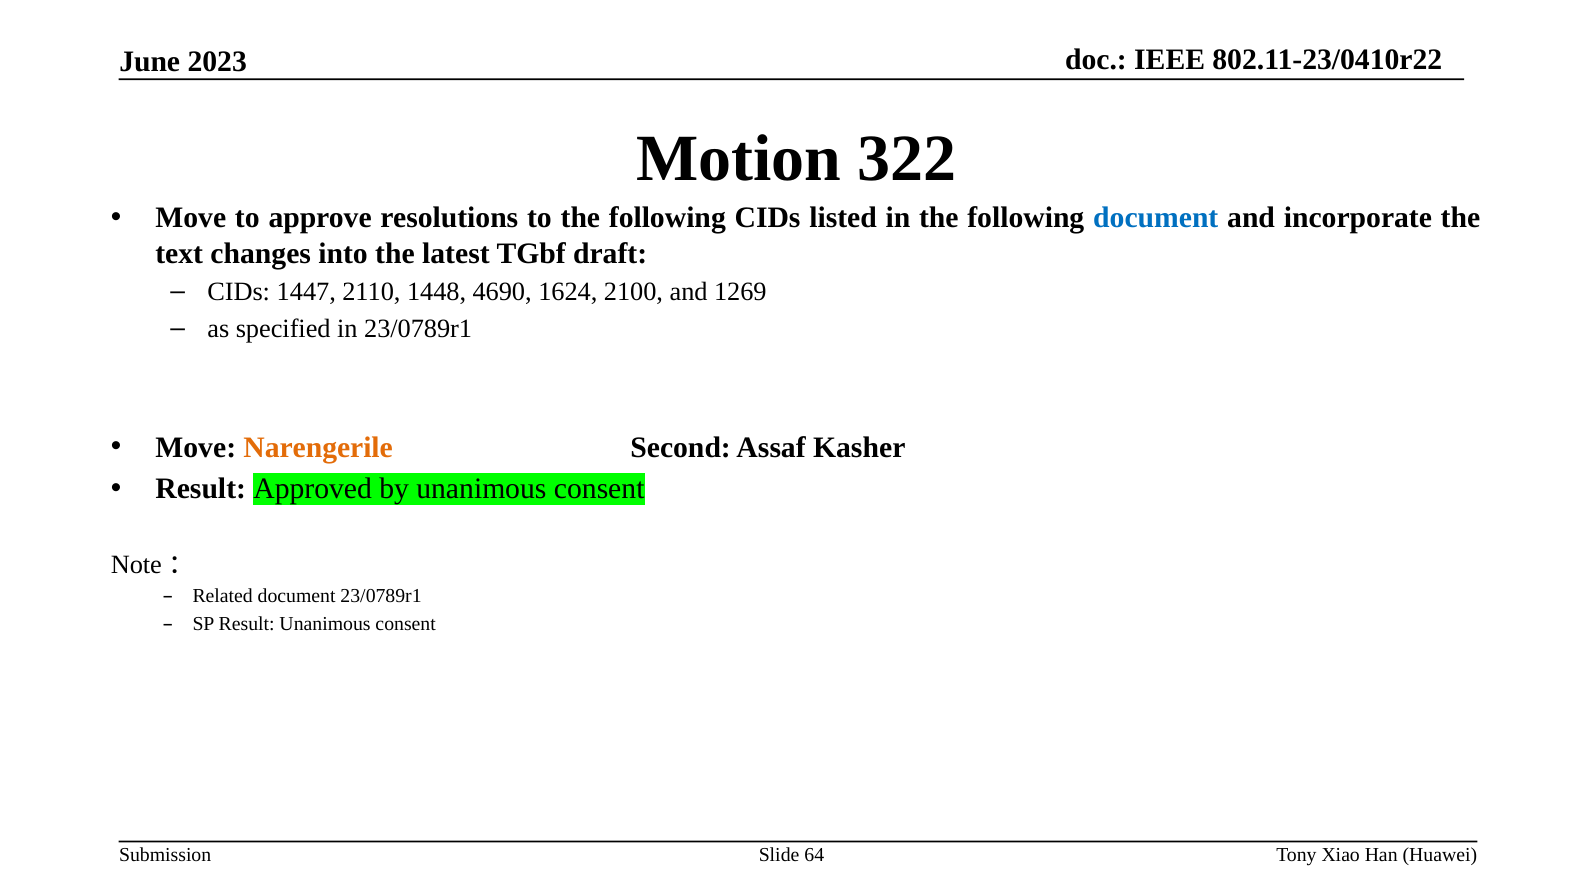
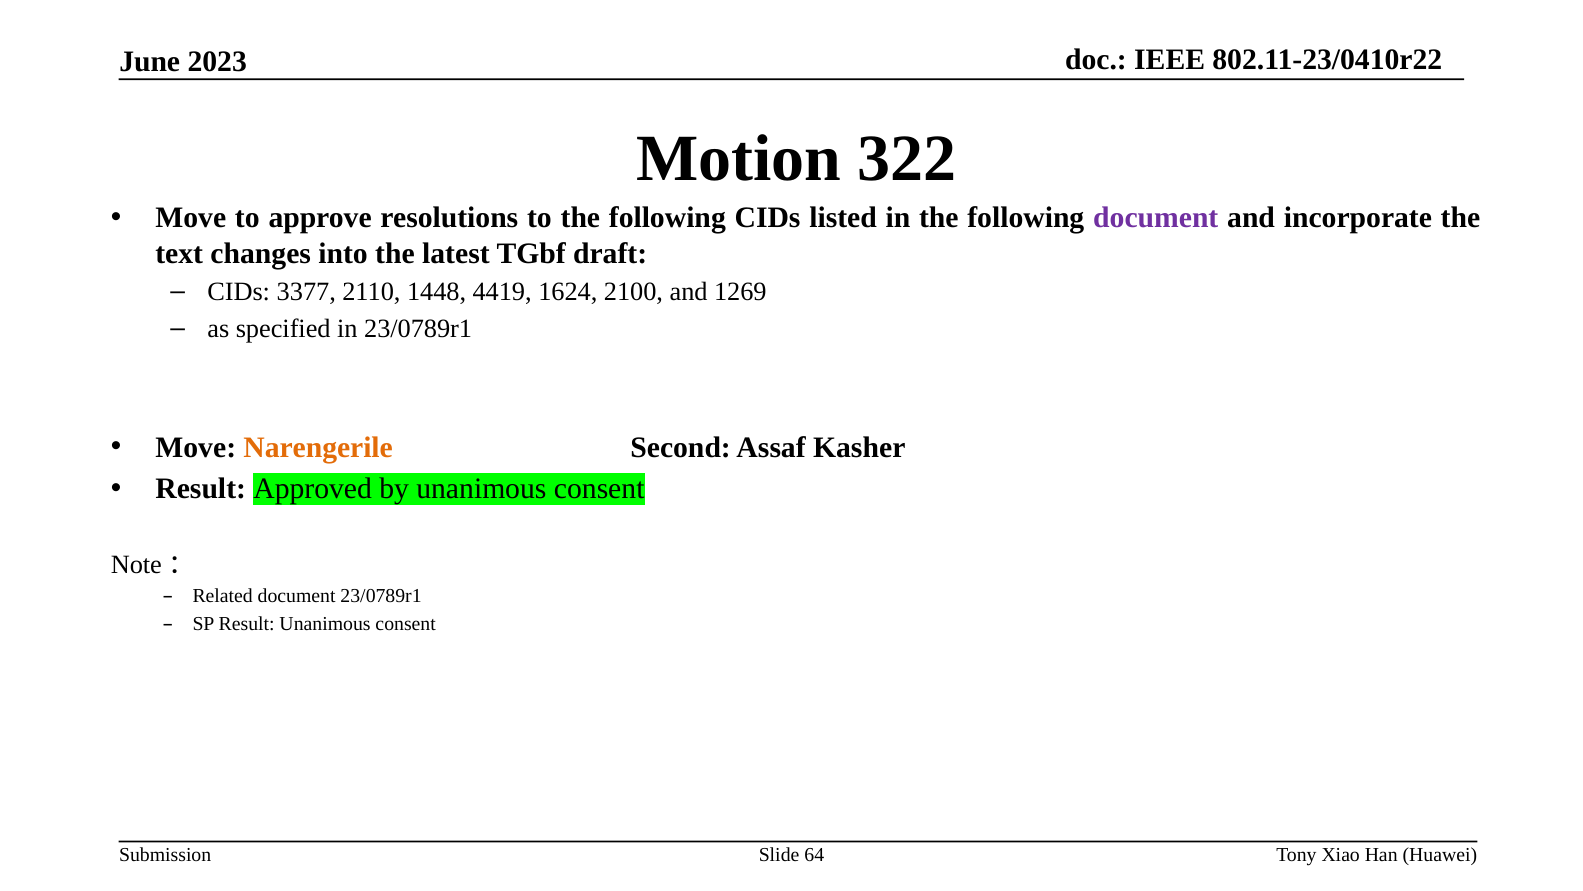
document at (1156, 218) colour: blue -> purple
1447: 1447 -> 3377
4690: 4690 -> 4419
